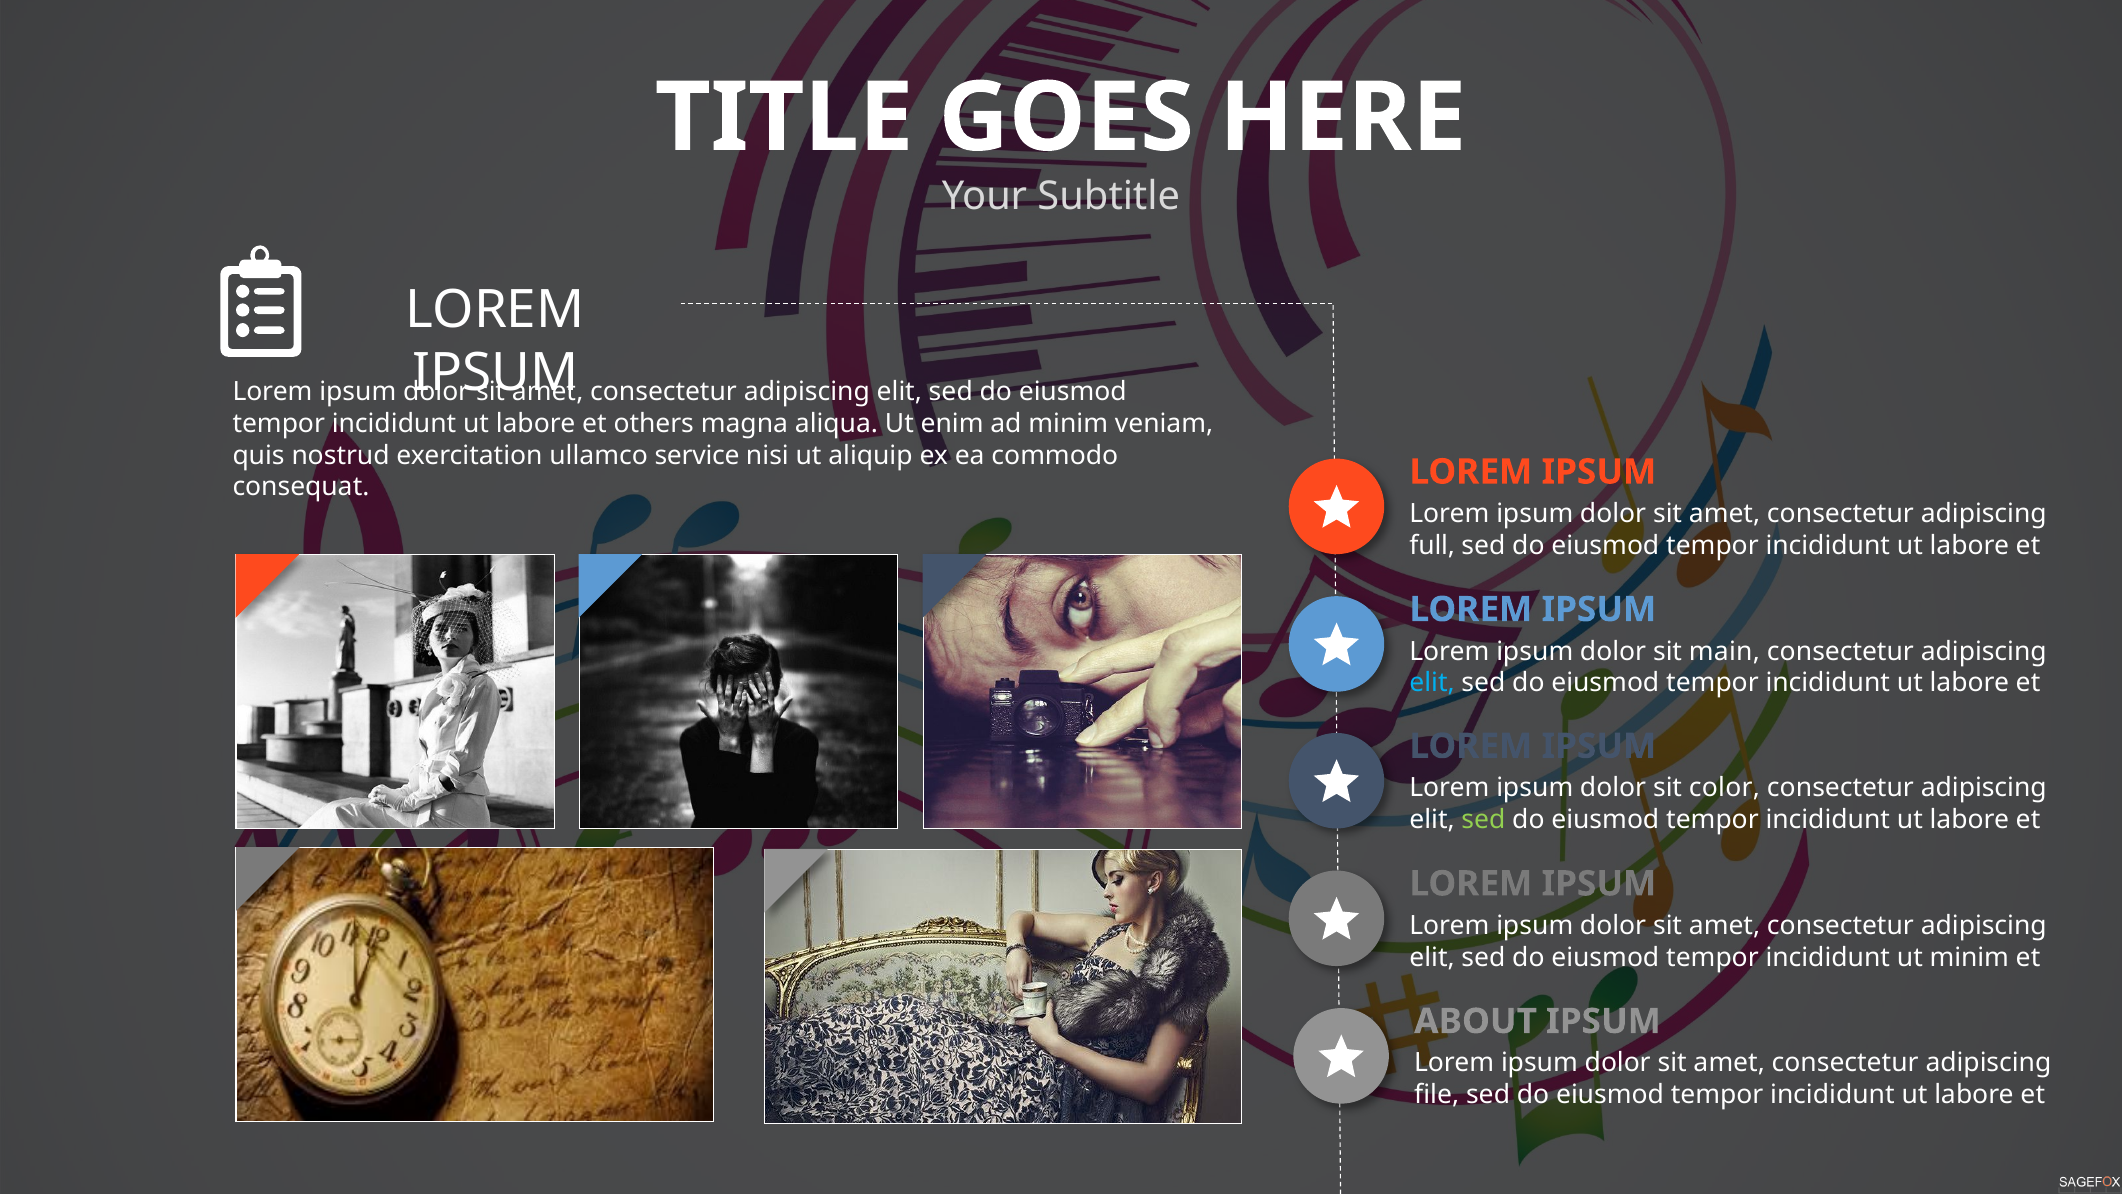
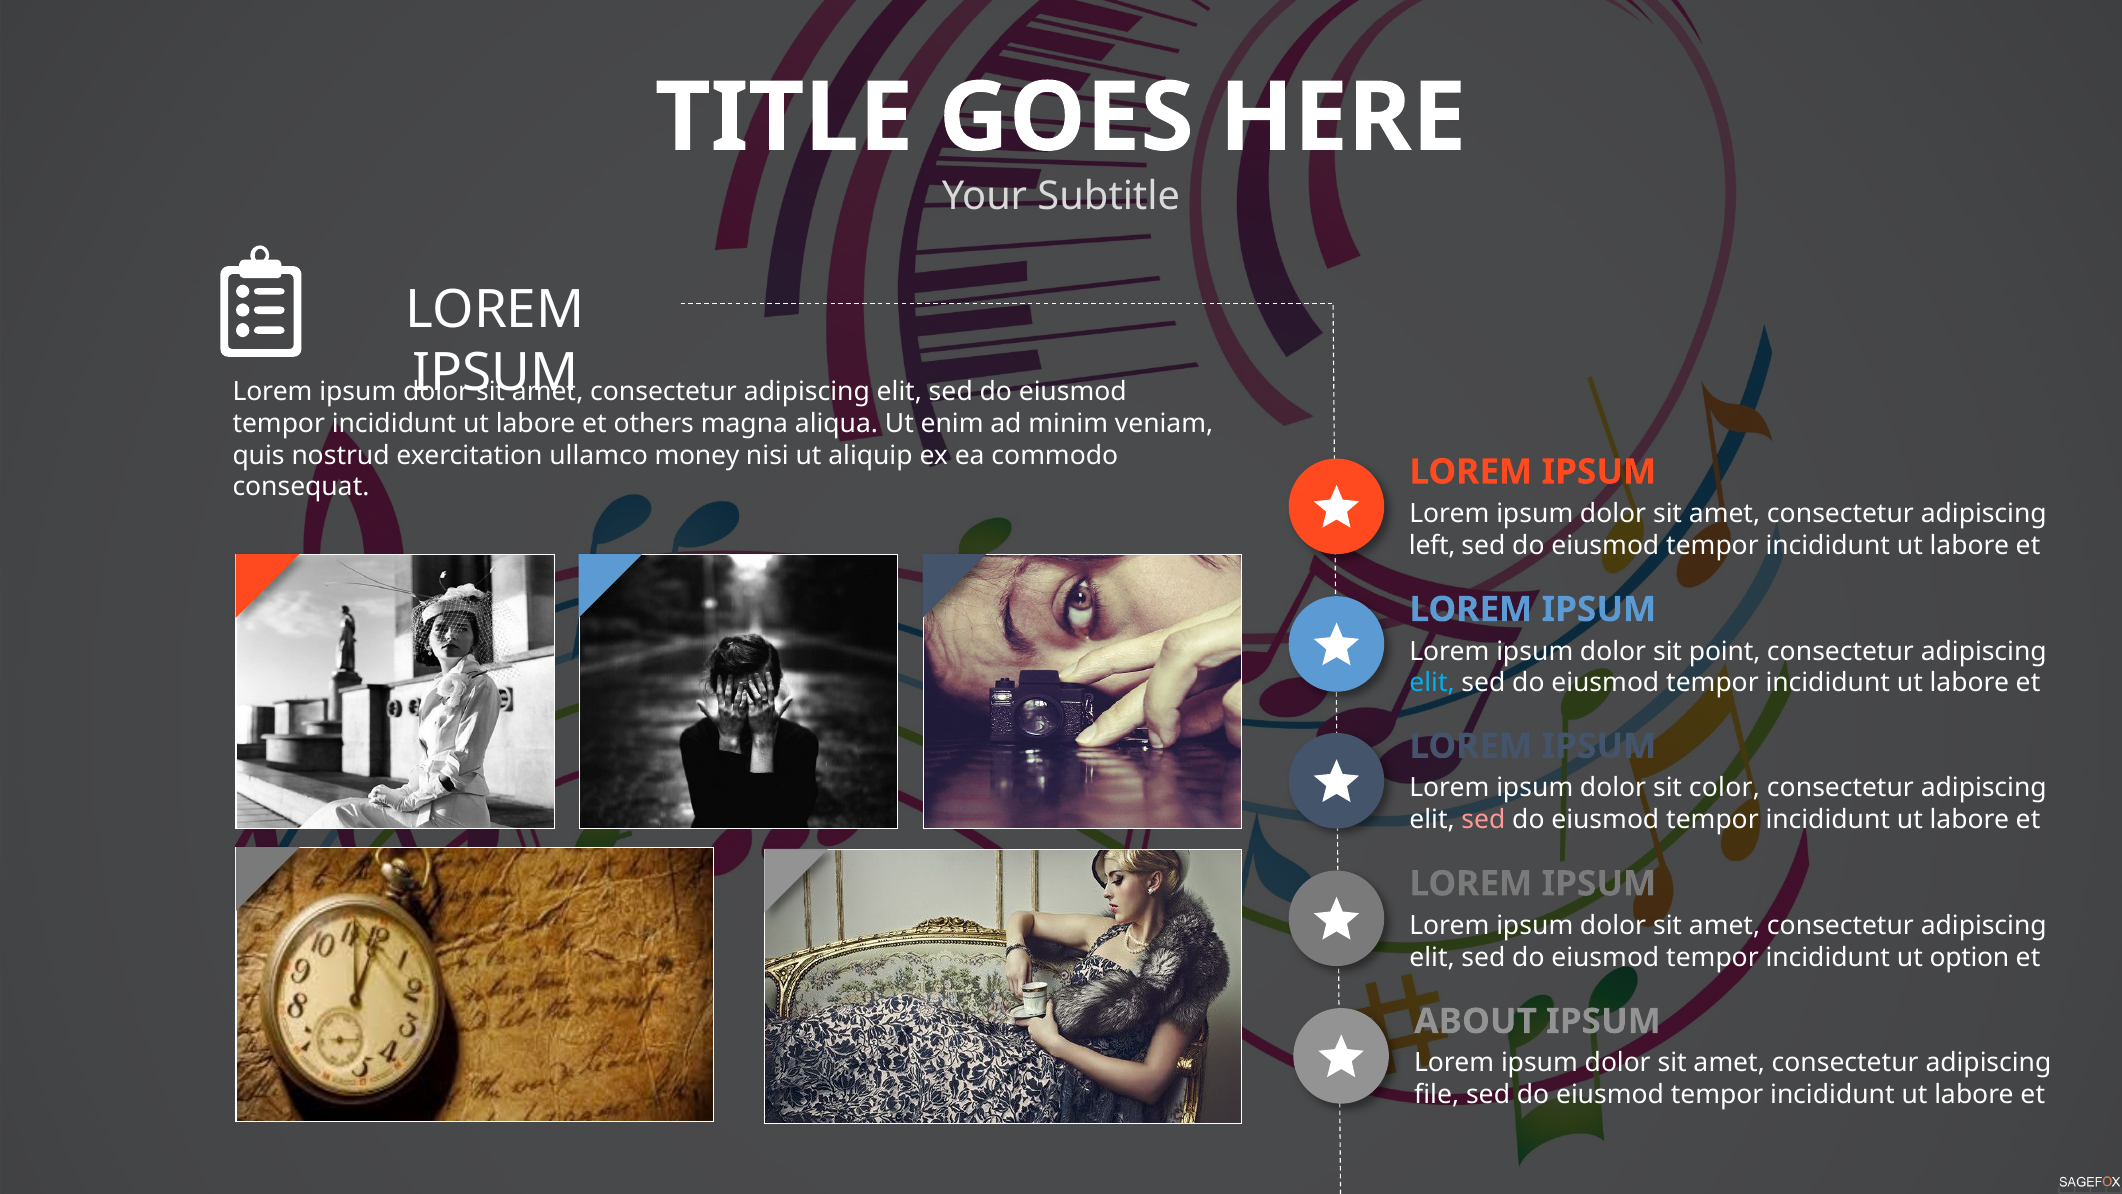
service: service -> money
full: full -> left
main: main -> point
sed at (1483, 820) colour: light green -> pink
ut minim: minim -> option
